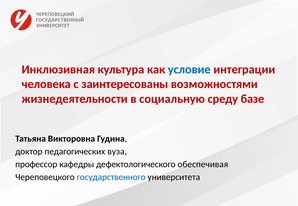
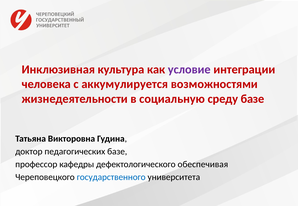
условие colour: blue -> purple
заинтересованы: заинтересованы -> аккумулируется
педагогических вуза: вуза -> базе
